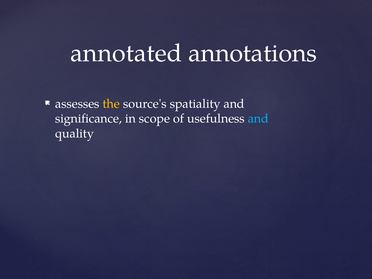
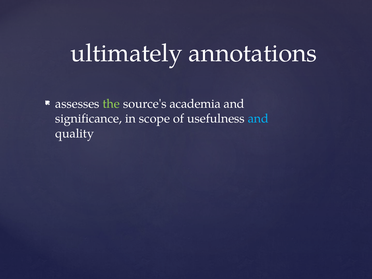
annotated: annotated -> ultimately
the colour: yellow -> light green
spatiality: spatiality -> academia
